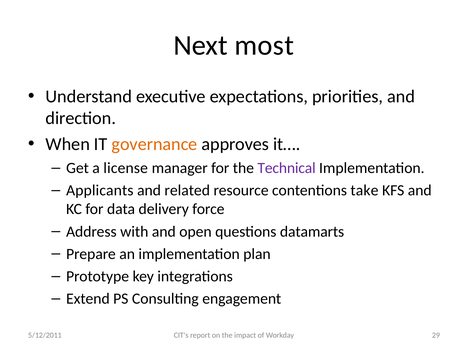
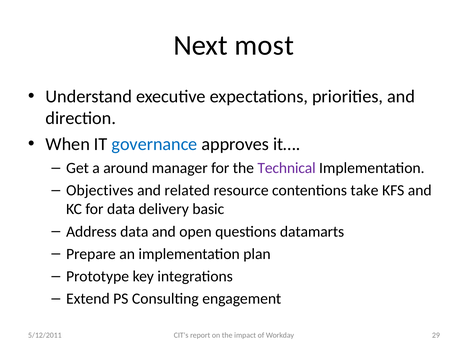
governance colour: orange -> blue
license: license -> around
Applicants: Applicants -> Objectives
force: force -> basic
Address with: with -> data
